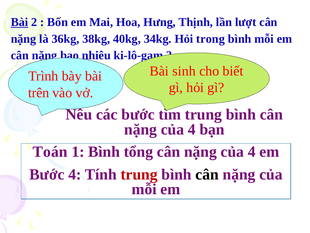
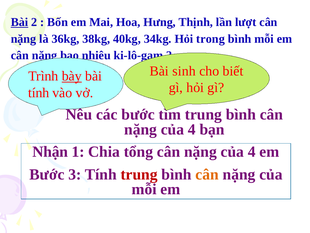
bày underline: none -> present
trên at (39, 93): trên -> tính
Toán: Toán -> Nhận
1 Bình: Bình -> Chia
Bước 4: 4 -> 3
cân at (207, 174) colour: black -> orange
